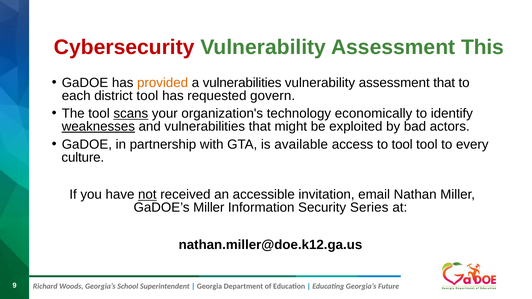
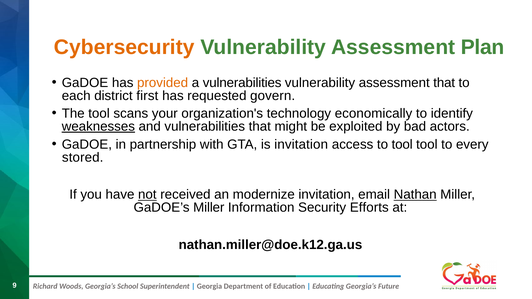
Cybersecurity colour: red -> orange
This: This -> Plan
district tool: tool -> first
scans underline: present -> none
is available: available -> invitation
culture: culture -> stored
accessible: accessible -> modernize
Nathan underline: none -> present
Series: Series -> Efforts
